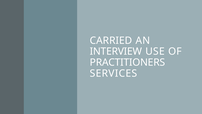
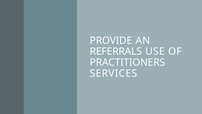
CARRIED: CARRIED -> PROVIDE
INTERVIEW: INTERVIEW -> REFERRALS
